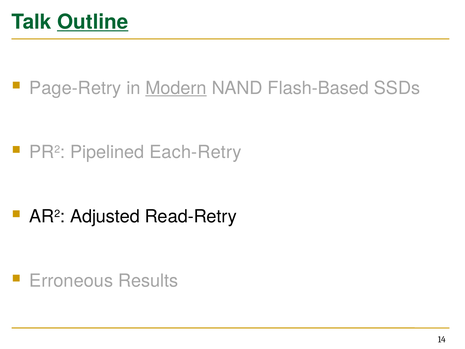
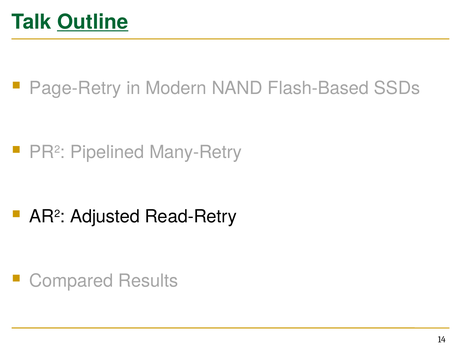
Modern underline: present -> none
Each-Retry: Each-Retry -> Many-Retry
Erroneous: Erroneous -> Compared
